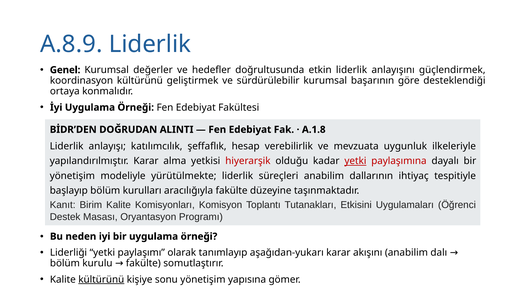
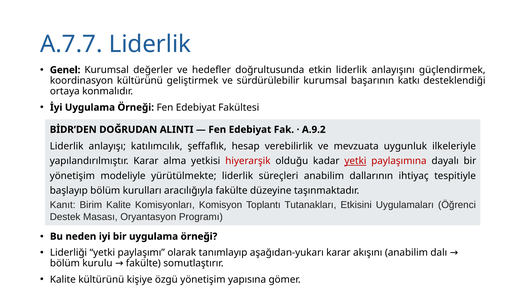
A.8.9: A.8.9 -> A.7.7
göre: göre -> katkı
A.1.8: A.1.8 -> A.9.2
kültürünü at (101, 279) underline: present -> none
sonu: sonu -> özgü
